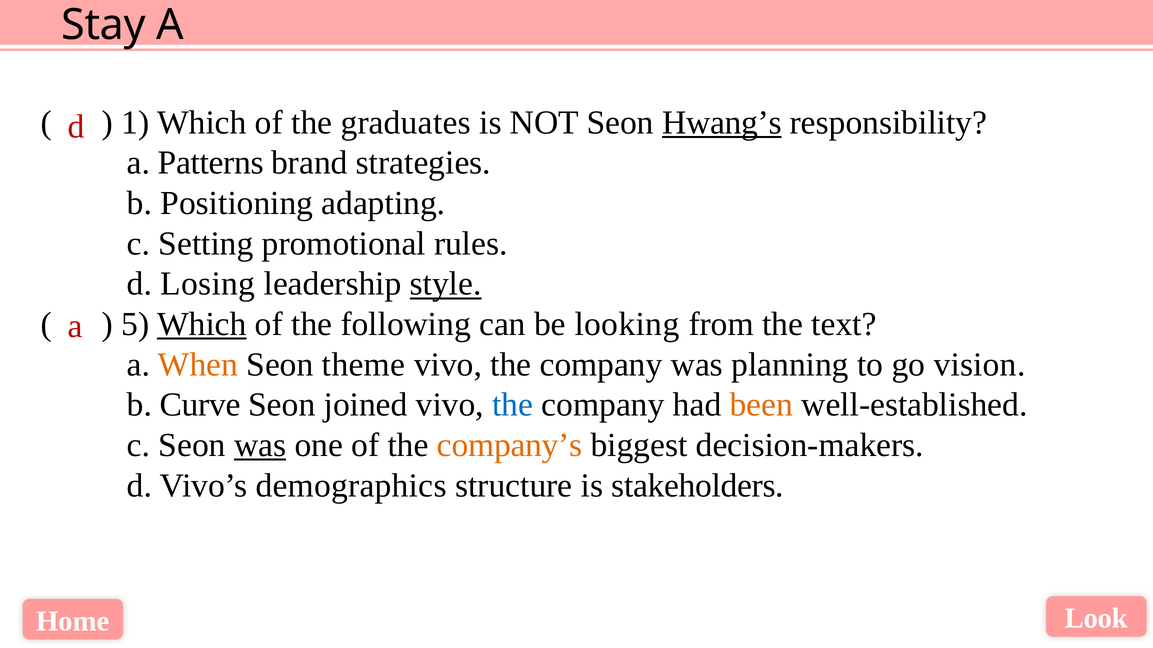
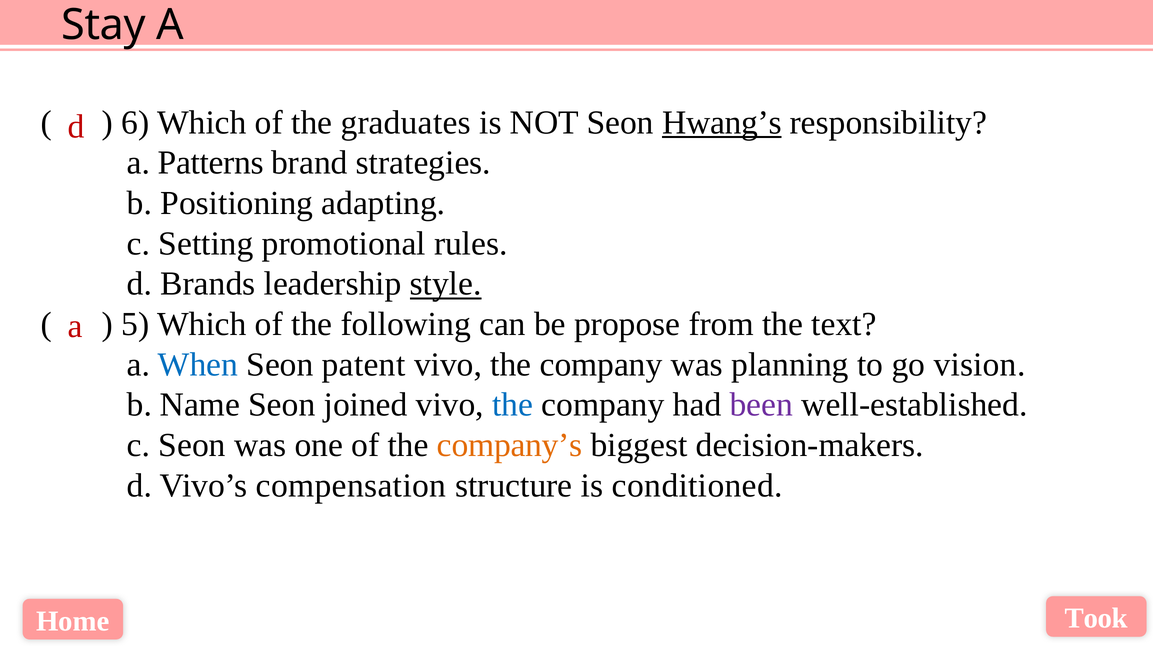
1: 1 -> 6
Losing: Losing -> Brands
Which at (202, 324) underline: present -> none
looking: looking -> propose
When colour: orange -> blue
theme: theme -> patent
Curve: Curve -> Name
been colour: orange -> purple
was at (260, 445) underline: present -> none
demographics: demographics -> compensation
stakeholders: stakeholders -> conditioned
Look: Look -> Took
